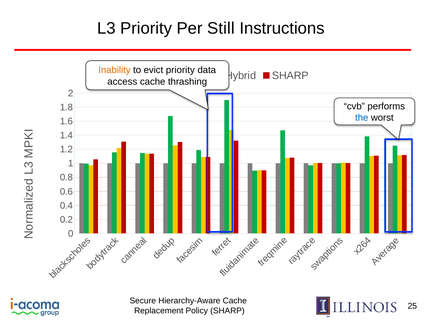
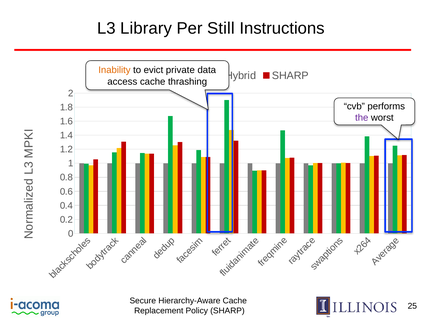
L3 Priority: Priority -> Library
priority at (180, 70): priority -> private
the colour: blue -> purple
